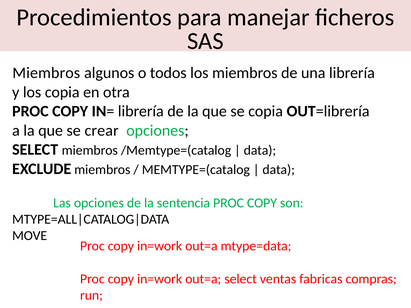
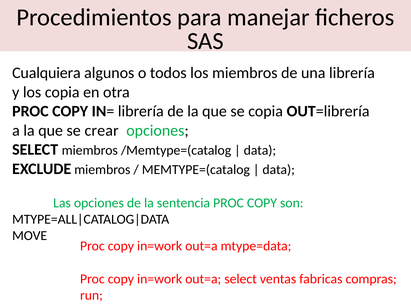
Miembros at (46, 73): Miembros -> Cualquiera
